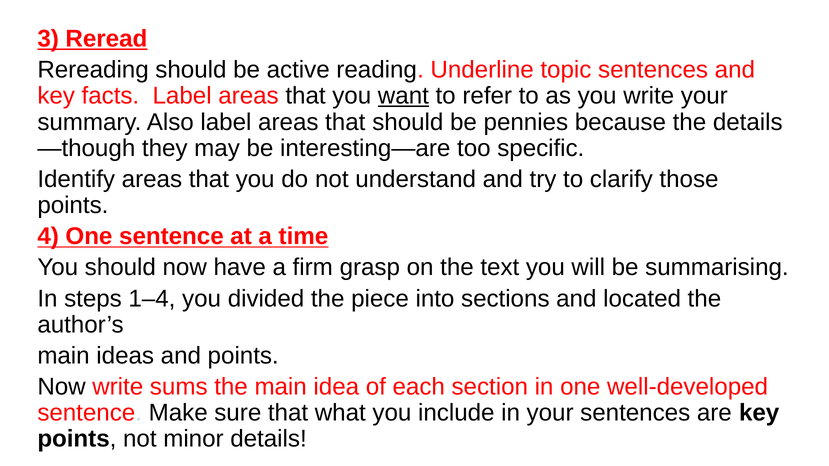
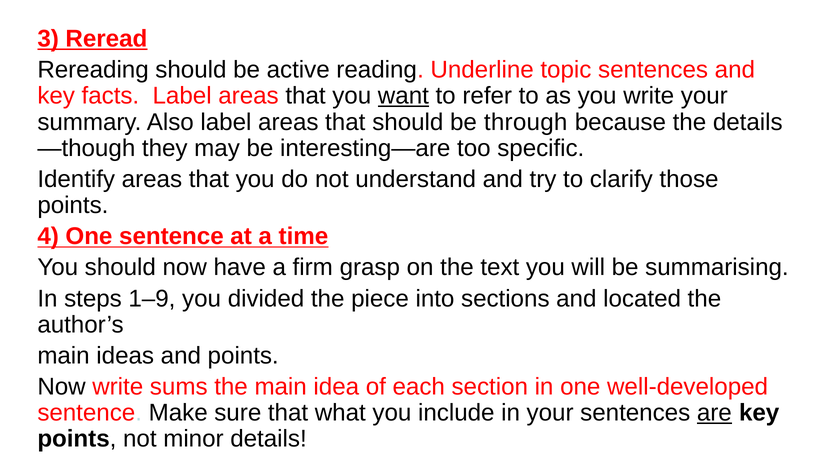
pennies: pennies -> through
1–4: 1–4 -> 1–9
are underline: none -> present
